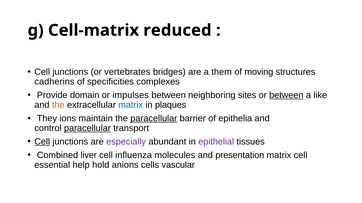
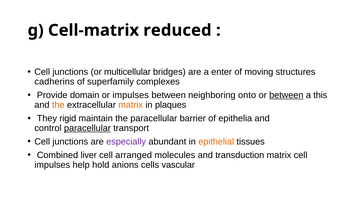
vertebrates: vertebrates -> multicellular
them: them -> enter
specificities: specificities -> superfamily
sites: sites -> onto
like: like -> this
matrix at (131, 105) colour: blue -> orange
ions: ions -> rigid
paracellular at (154, 119) underline: present -> none
Cell at (42, 142) underline: present -> none
epithelial colour: purple -> orange
influenza: influenza -> arranged
presentation: presentation -> transduction
essential at (52, 165): essential -> impulses
